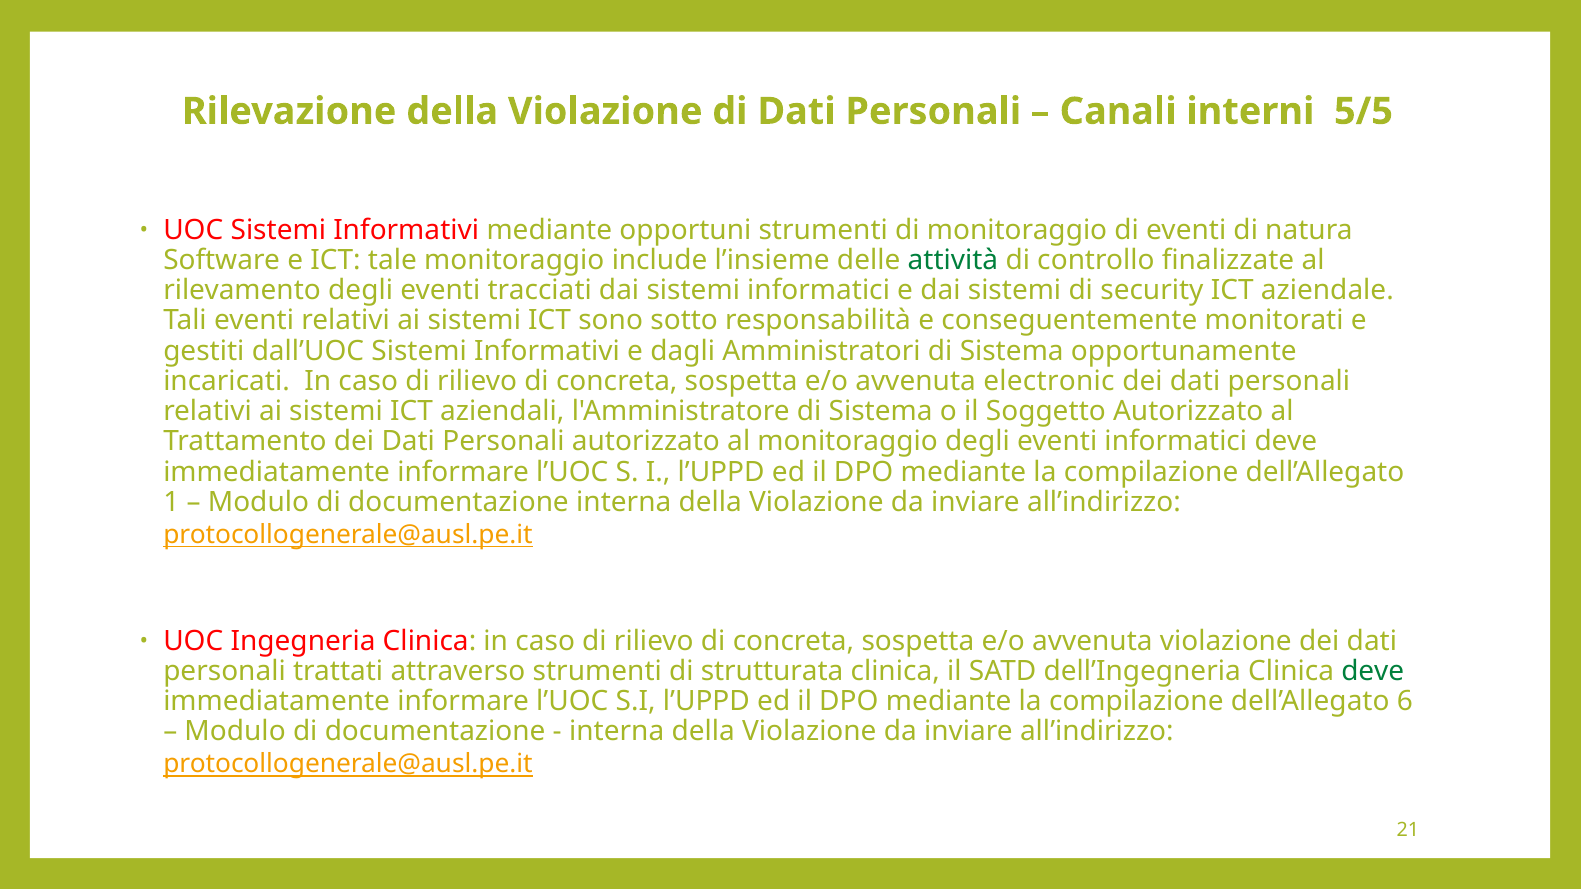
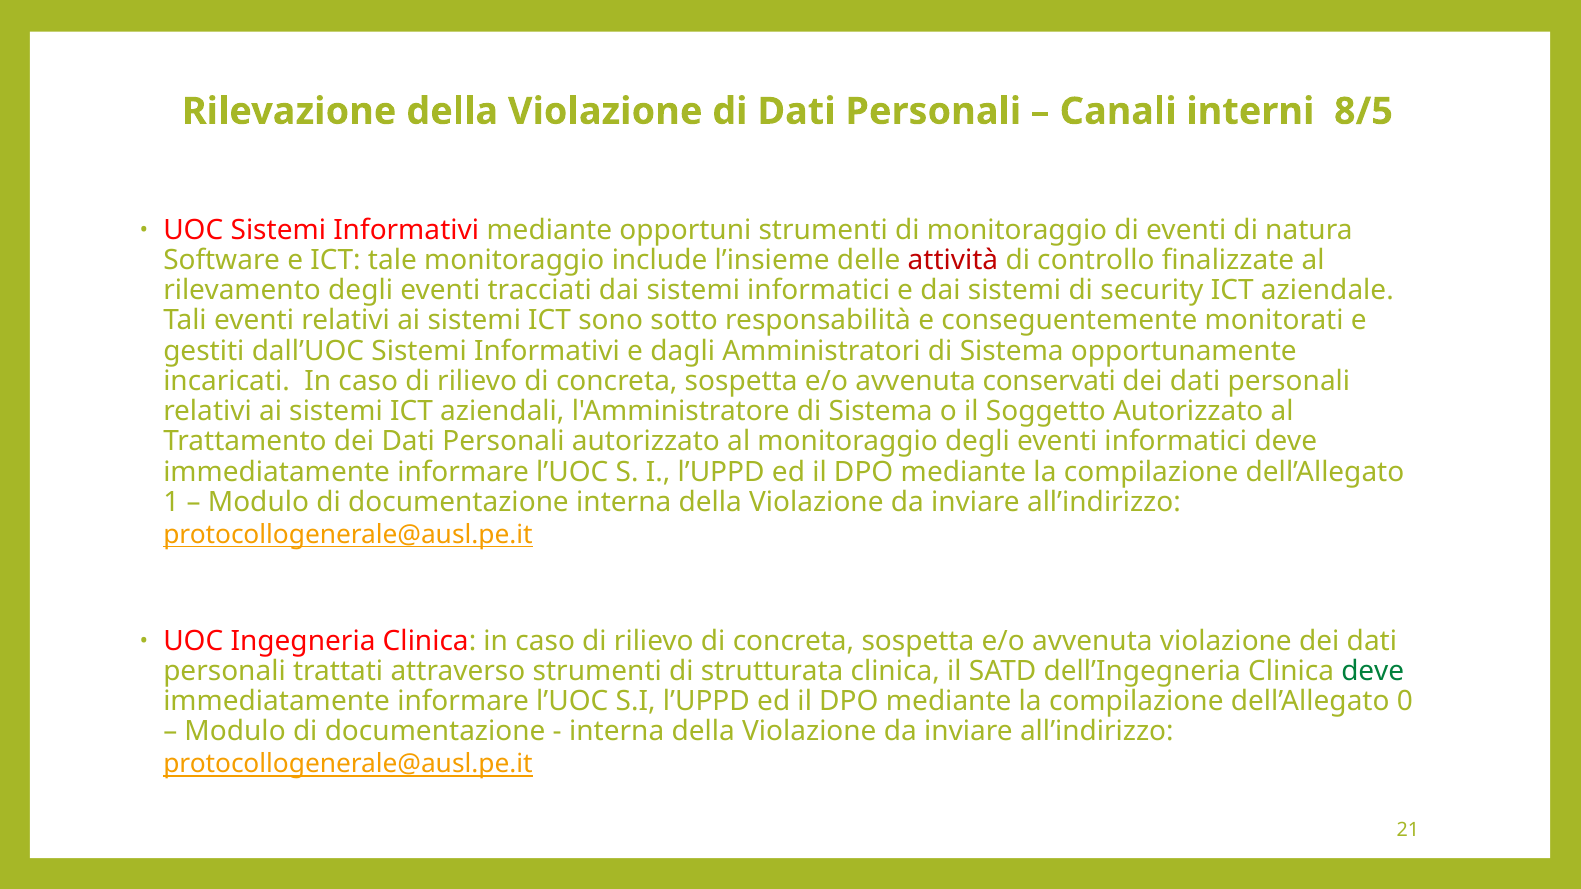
5/5: 5/5 -> 8/5
attività colour: green -> red
electronic: electronic -> conservati
6: 6 -> 0
